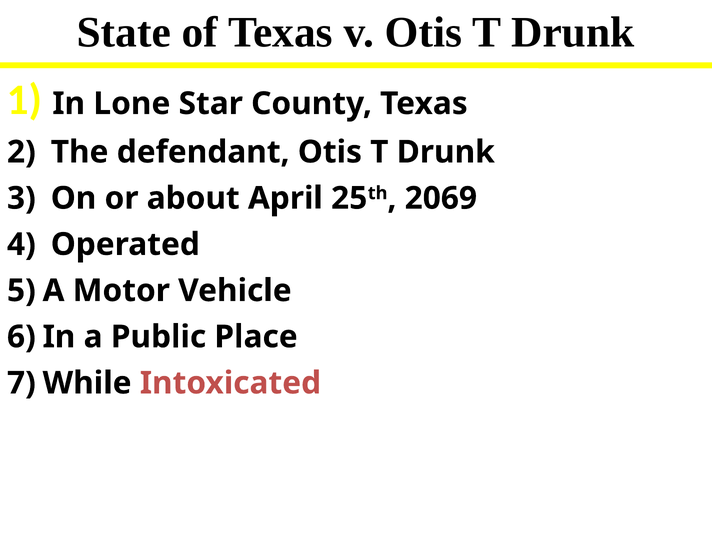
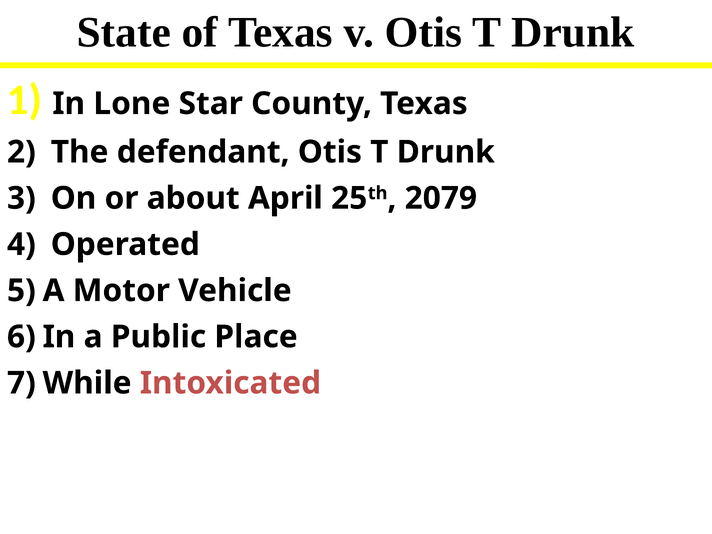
2069: 2069 -> 2079
